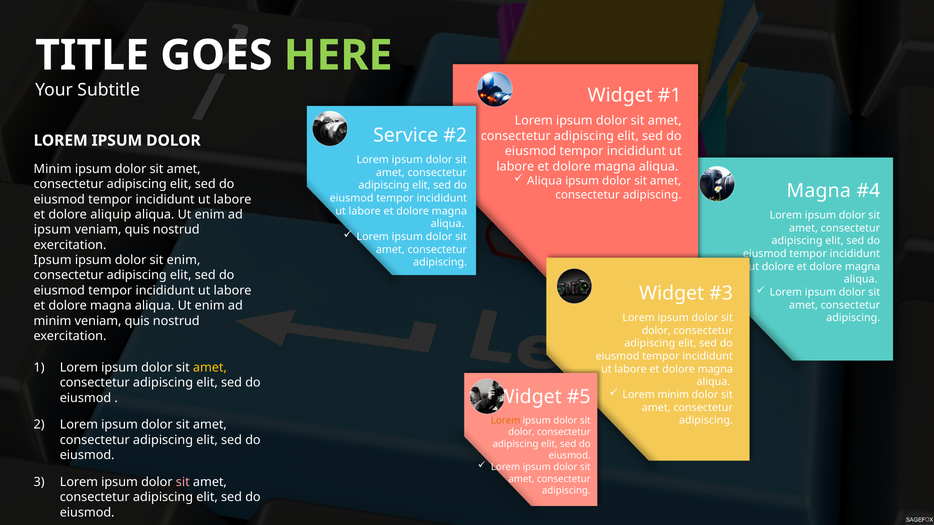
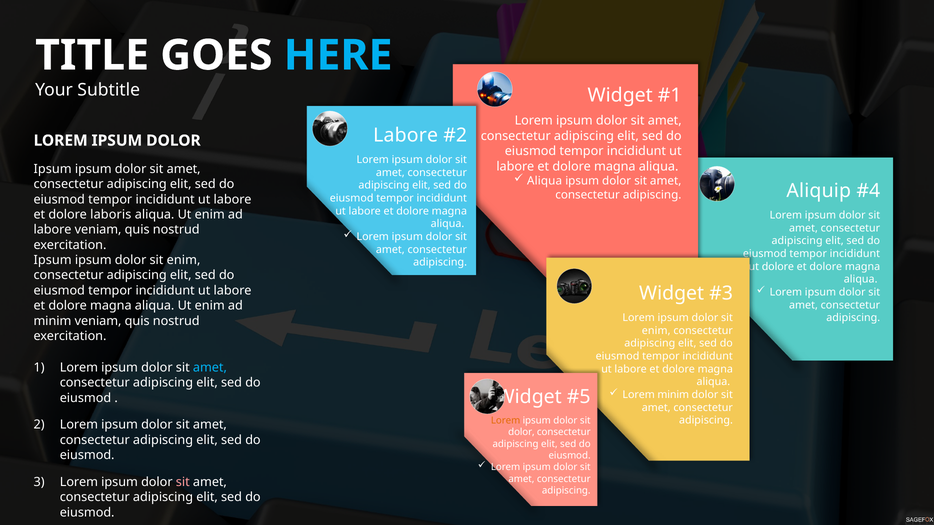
HERE colour: light green -> light blue
Service at (406, 135): Service -> Labore
Minim at (53, 169): Minim -> Ipsum
Magna at (819, 191): Magna -> Aliquip
aliquip: aliquip -> laboris
ipsum at (52, 230): ipsum -> labore
dolor at (656, 331): dolor -> enim
amet at (210, 368) colour: yellow -> light blue
